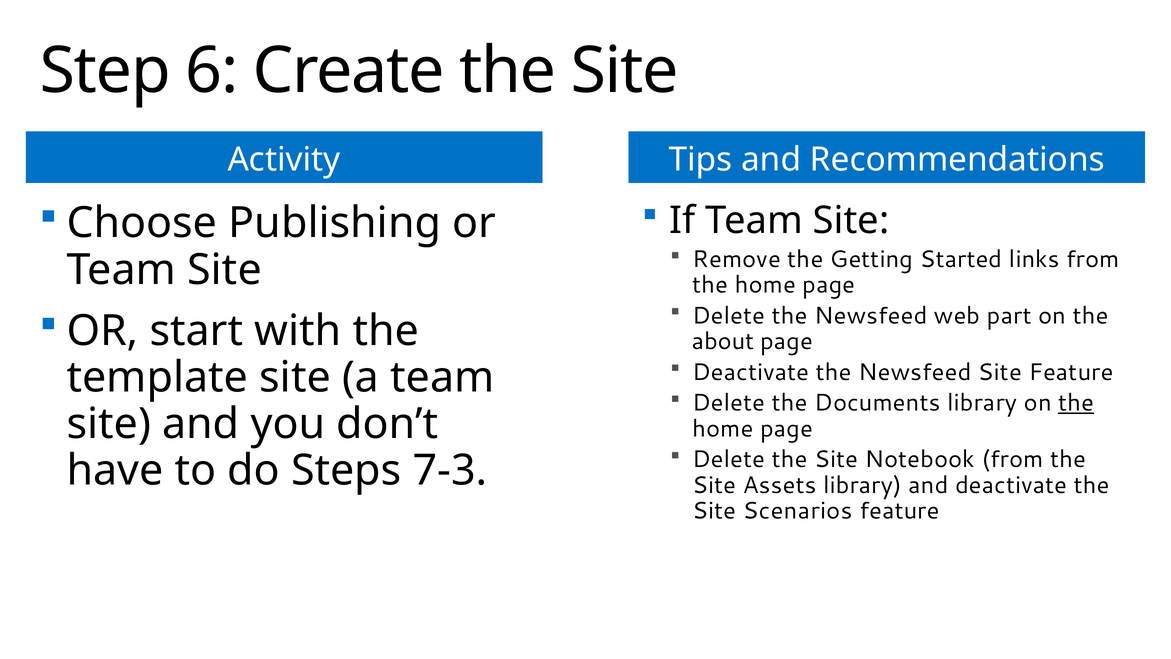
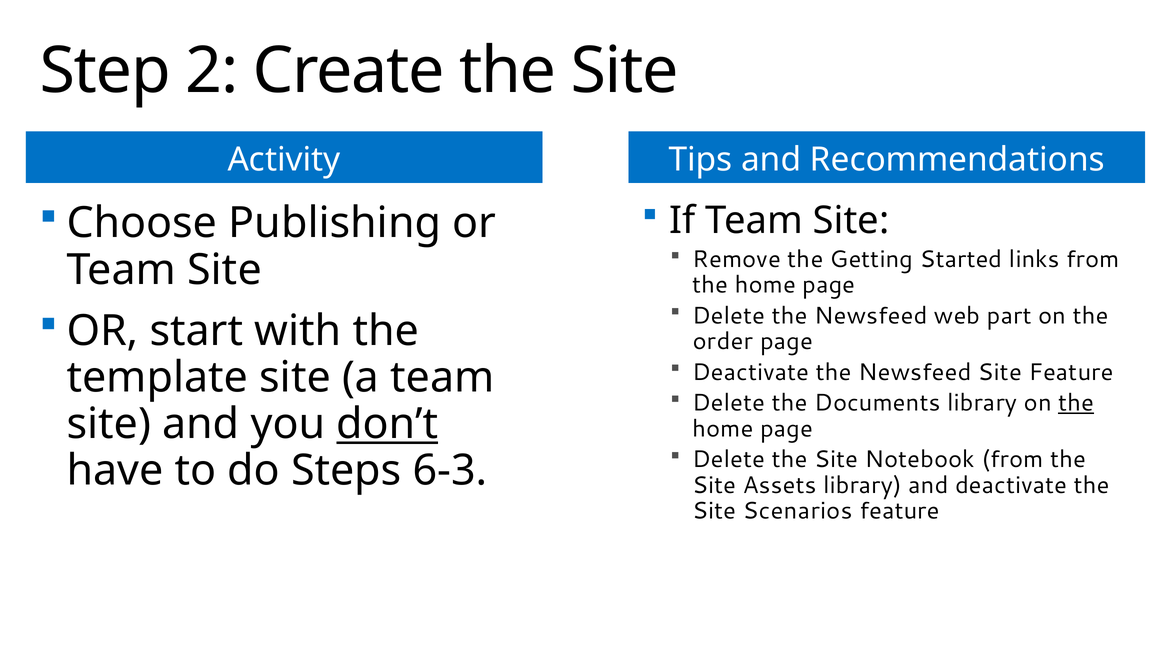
6: 6 -> 2
about: about -> order
don’t underline: none -> present
7-3: 7-3 -> 6-3
